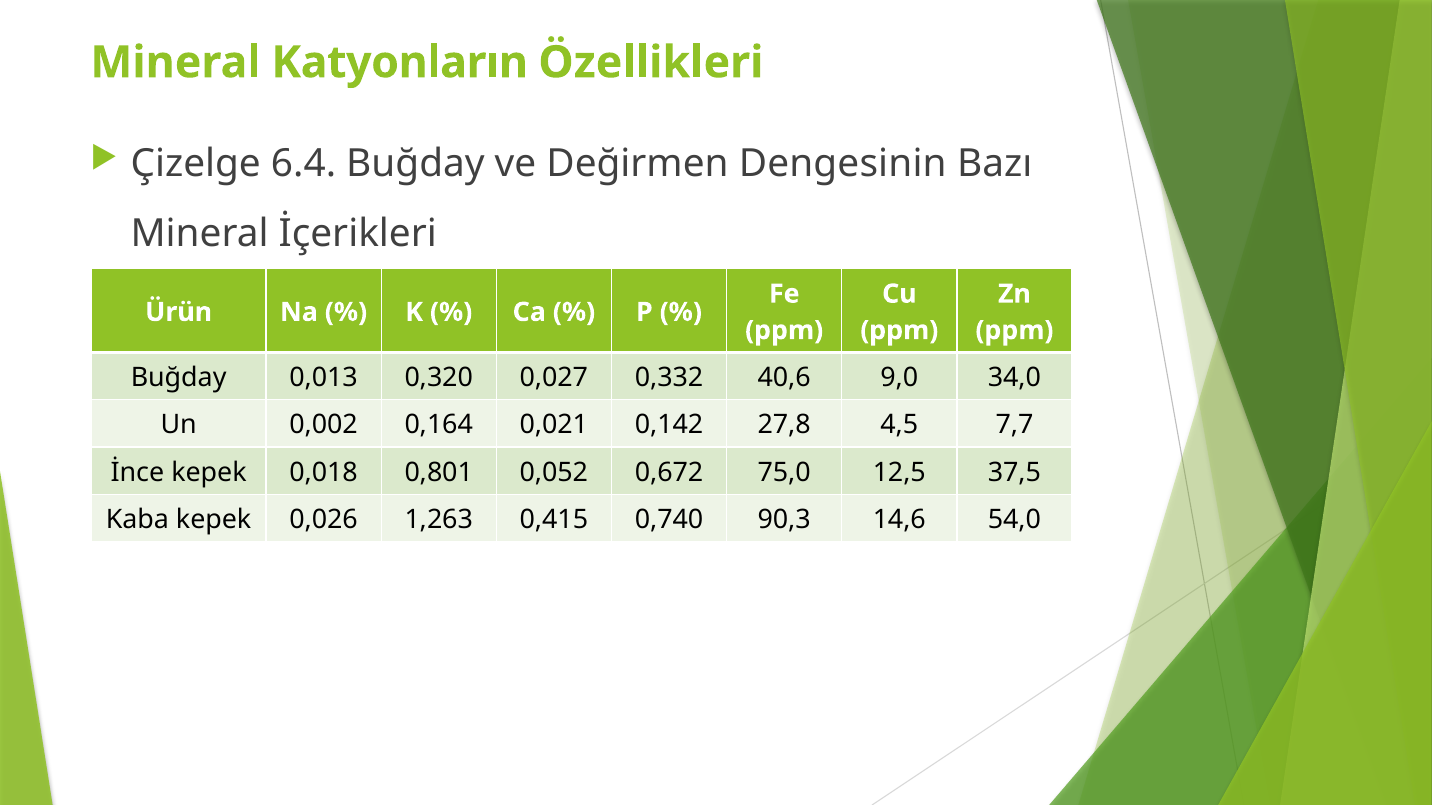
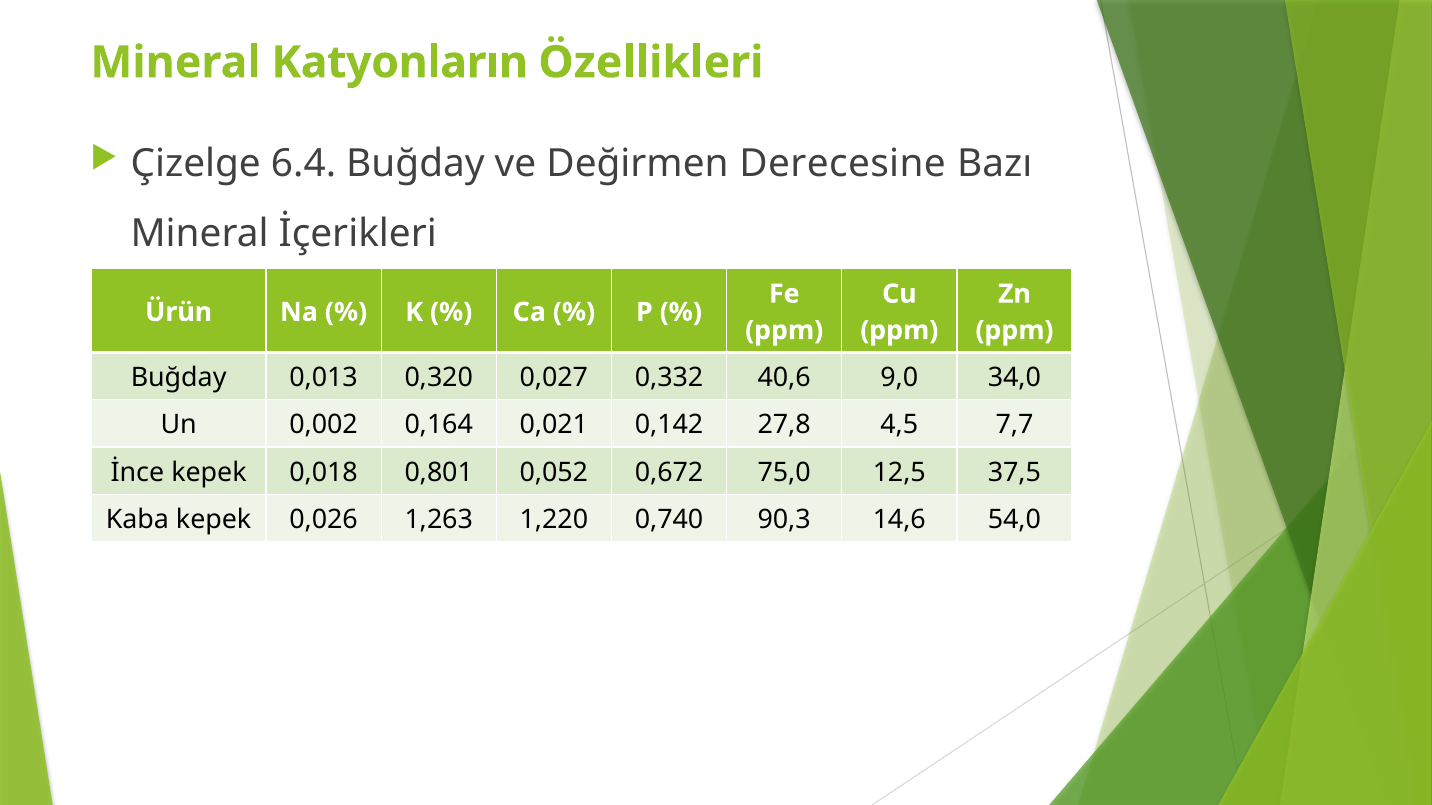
Dengesinin: Dengesinin -> Derecesine
0,415: 0,415 -> 1,220
